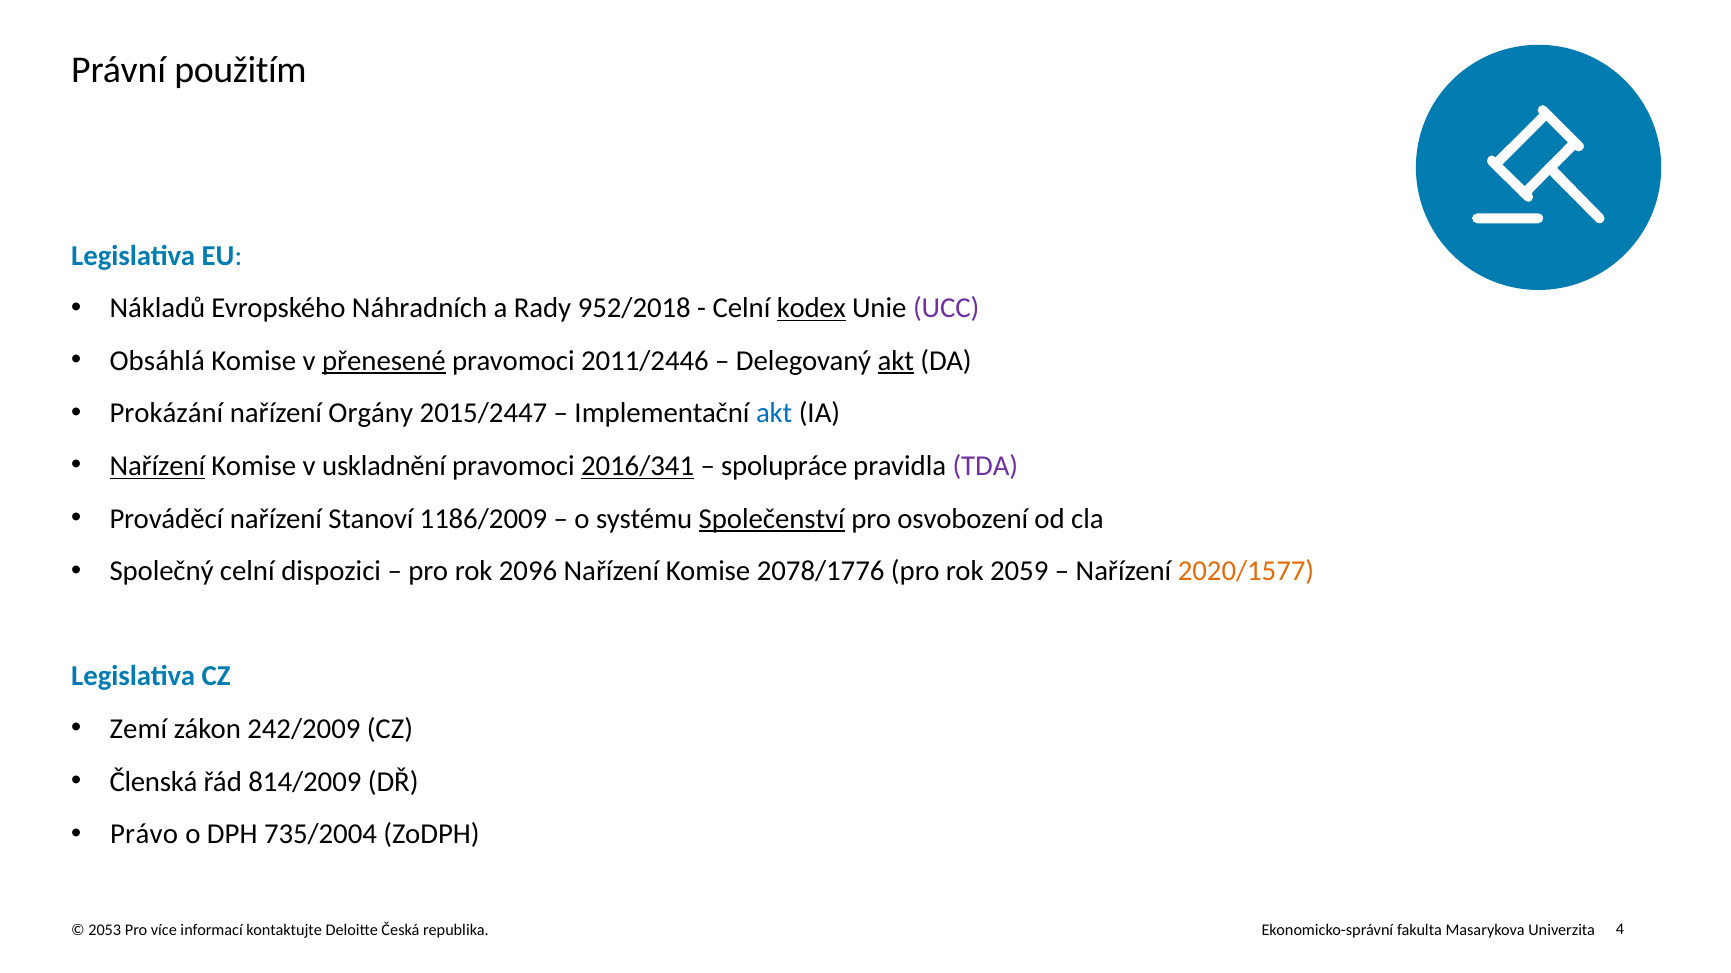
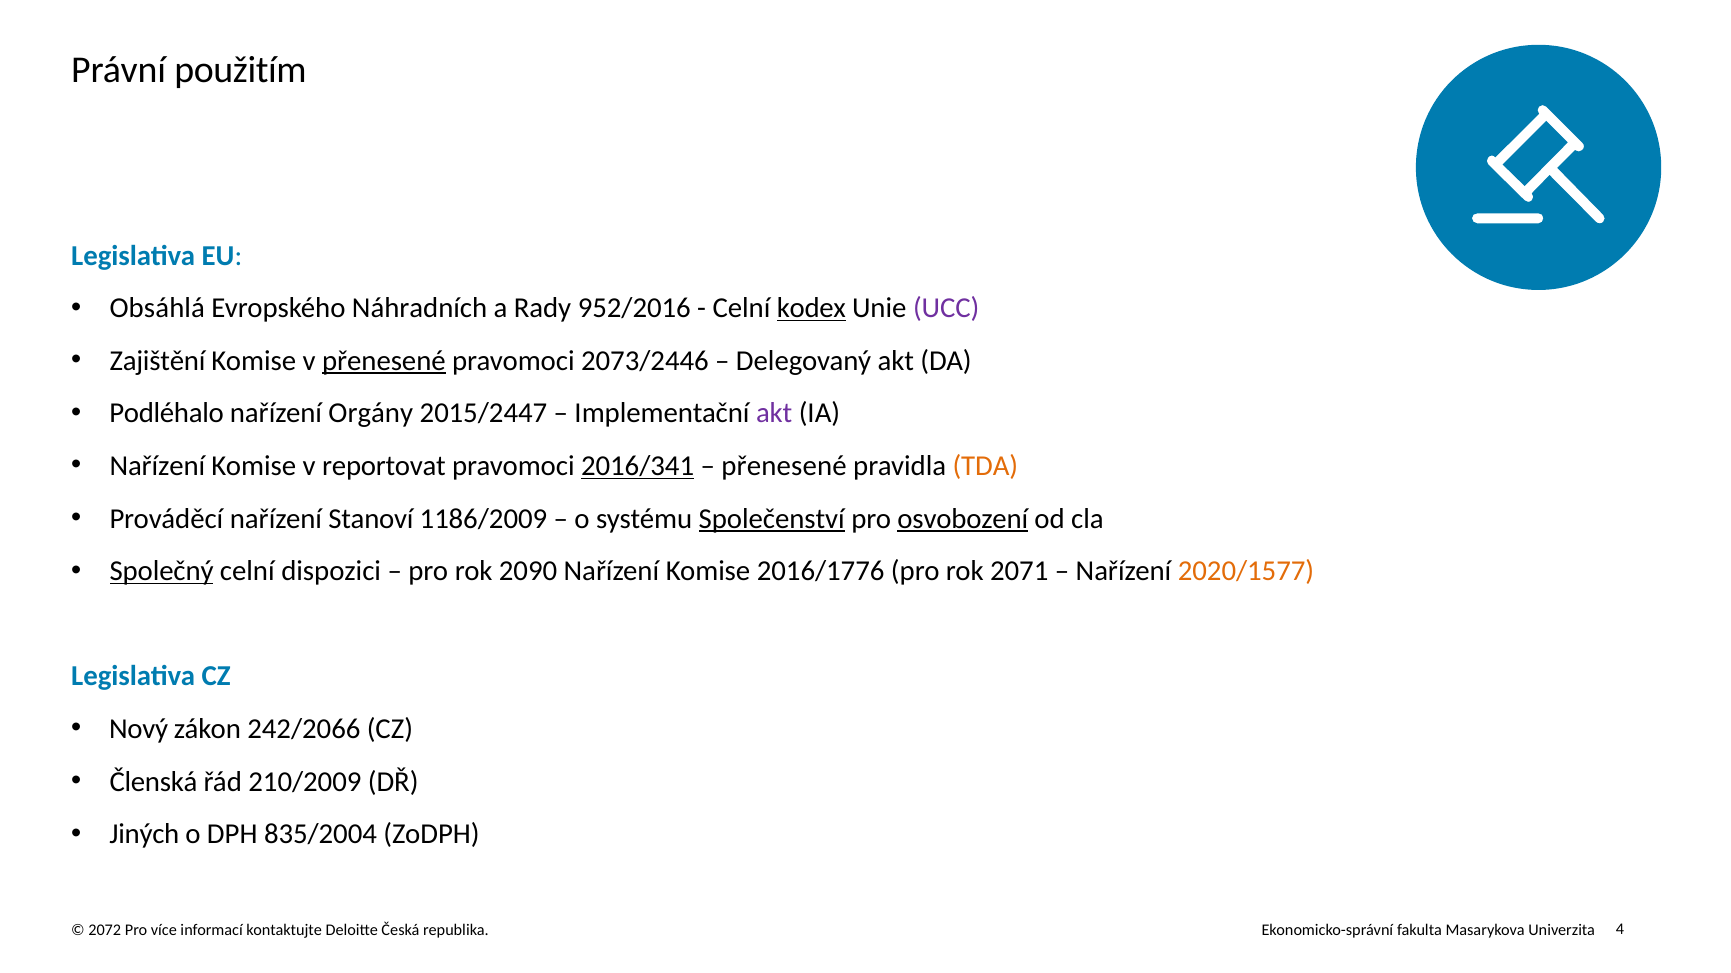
Nákladů: Nákladů -> Obsáhlá
952/2018: 952/2018 -> 952/2016
Obsáhlá: Obsáhlá -> Zajištění
2011/2446: 2011/2446 -> 2073/2446
akt at (896, 361) underline: present -> none
Prokázání: Prokázání -> Podléhalo
akt at (774, 414) colour: blue -> purple
Nařízení at (157, 466) underline: present -> none
uskladnění: uskladnění -> reportovat
spolupráce at (784, 466): spolupráce -> přenesené
TDA colour: purple -> orange
osvobození underline: none -> present
Společný underline: none -> present
2096: 2096 -> 2090
2078/1776: 2078/1776 -> 2016/1776
2059: 2059 -> 2071
Zemí: Zemí -> Nový
242/2009: 242/2009 -> 242/2066
814/2009: 814/2009 -> 210/2009
Právo: Právo -> Jiných
735/2004: 735/2004 -> 835/2004
2053: 2053 -> 2072
